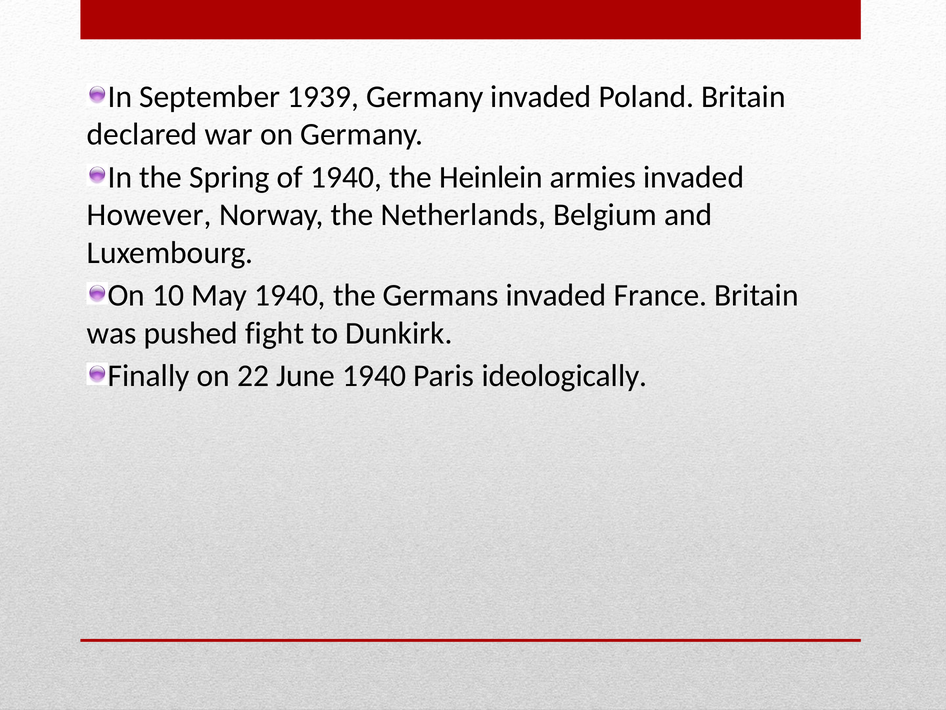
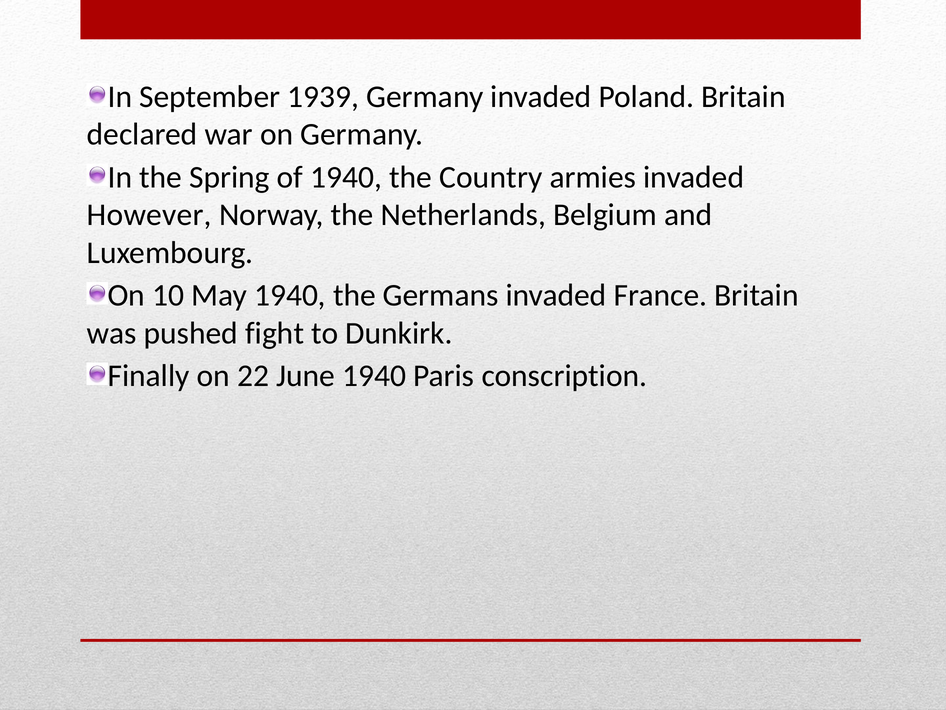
Heinlein: Heinlein -> Country
ideologically: ideologically -> conscription
